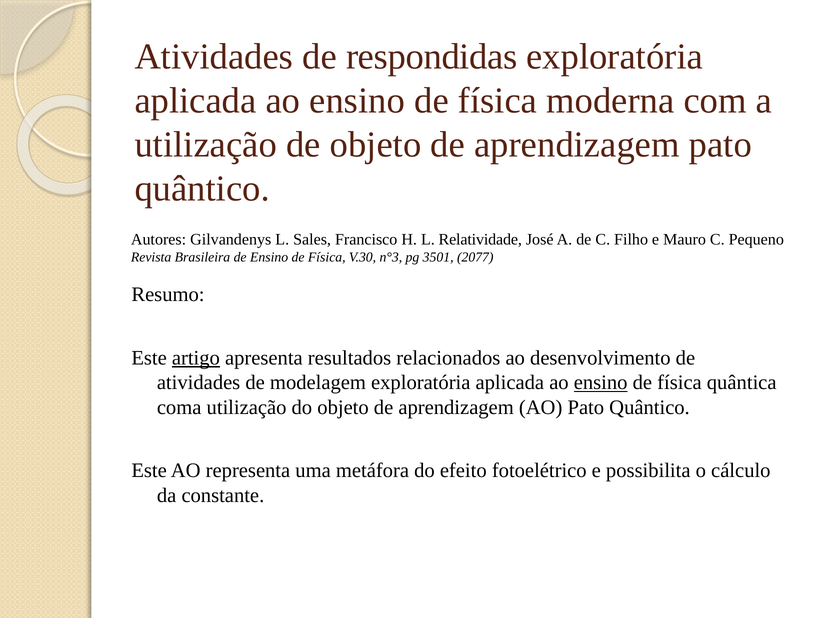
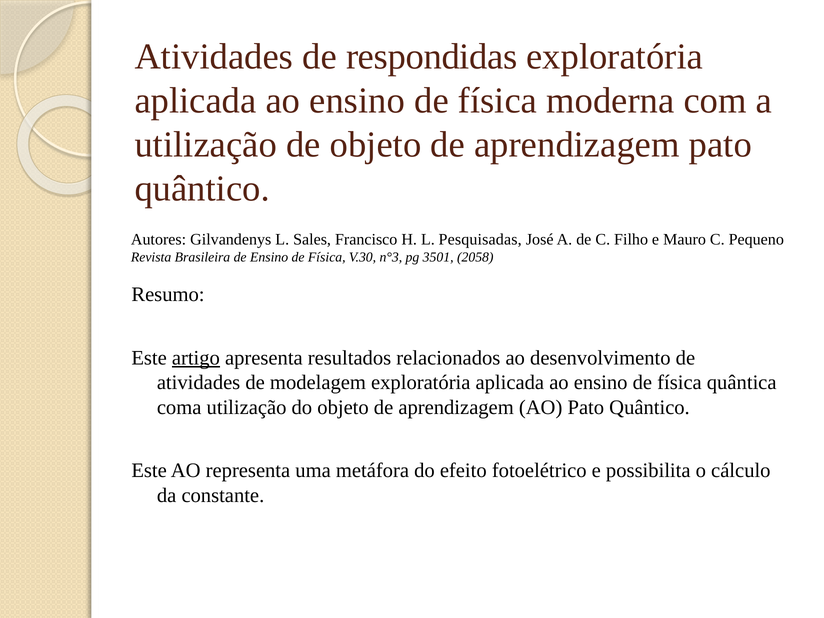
Relatividade: Relatividade -> Pesquisadas
2077: 2077 -> 2058
ensino at (601, 383) underline: present -> none
